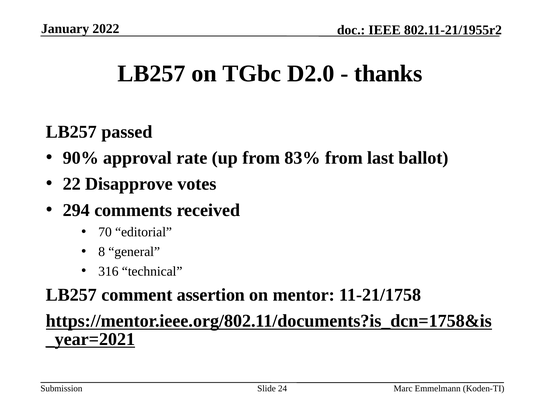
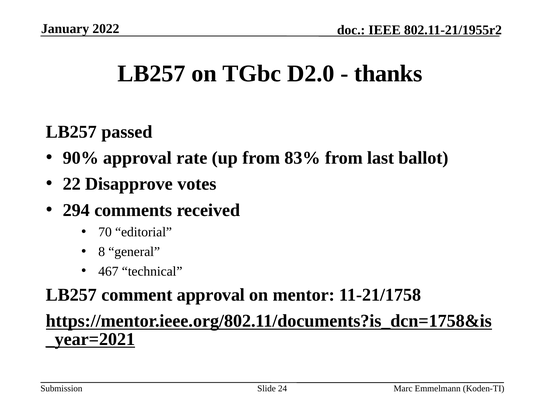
316: 316 -> 467
comment assertion: assertion -> approval
